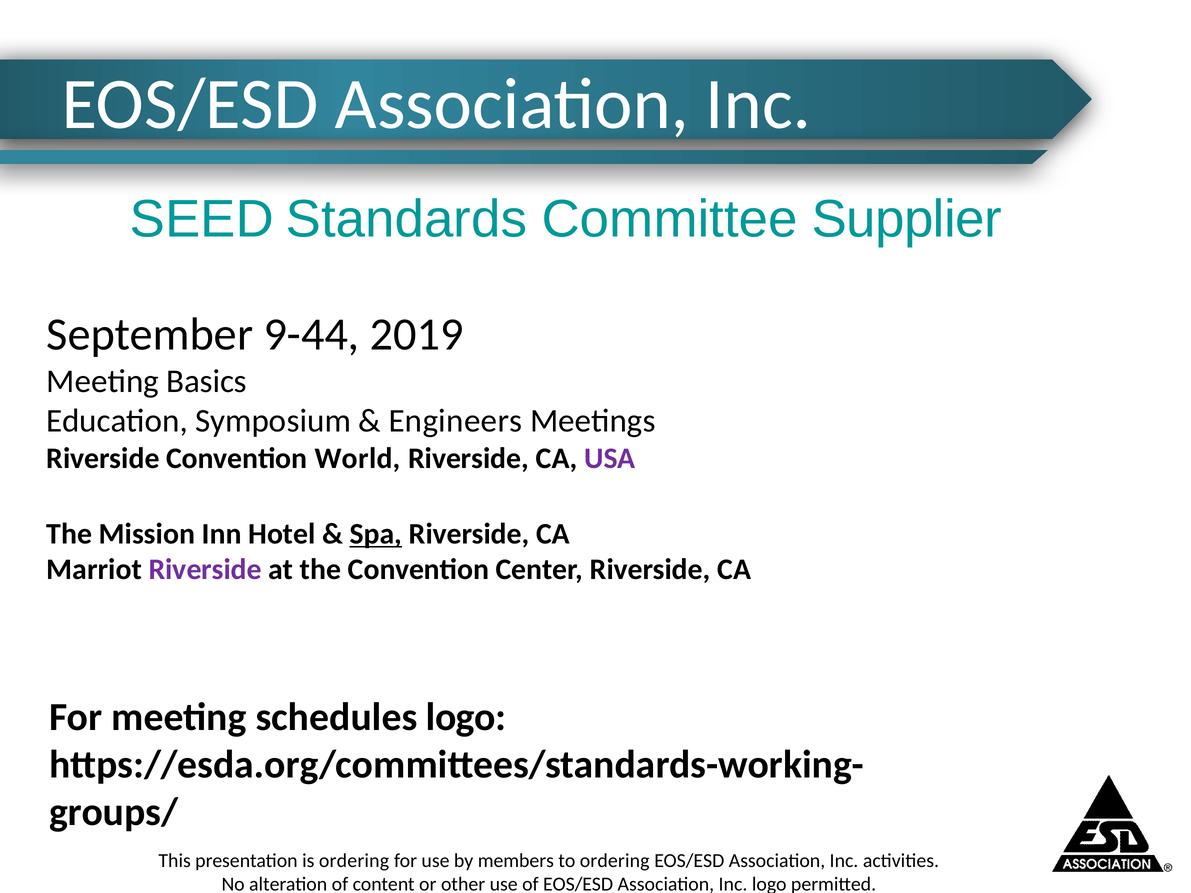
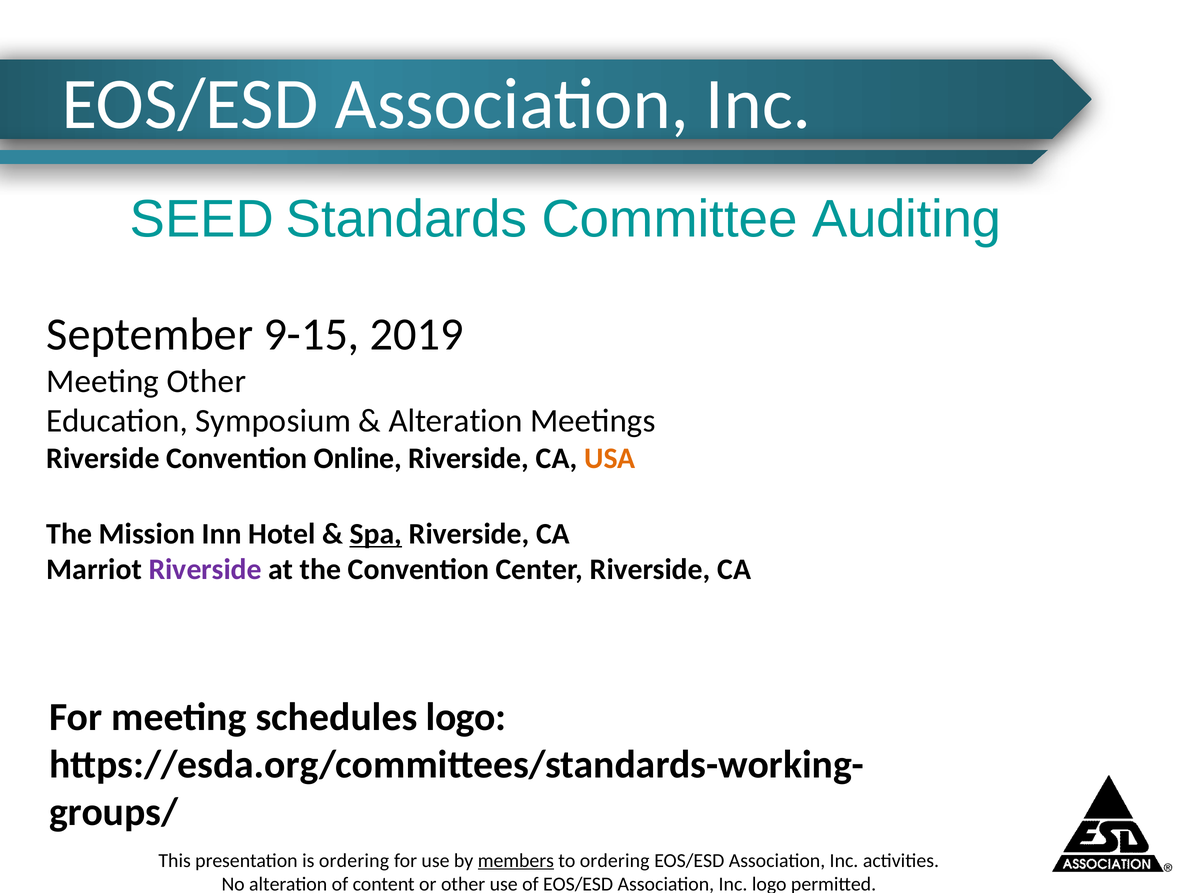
Supplier: Supplier -> Auditing
9-44: 9-44 -> 9-15
Meeting Basics: Basics -> Other
Engineers at (455, 421): Engineers -> Alteration
World: World -> Online
USA colour: purple -> orange
members underline: none -> present
